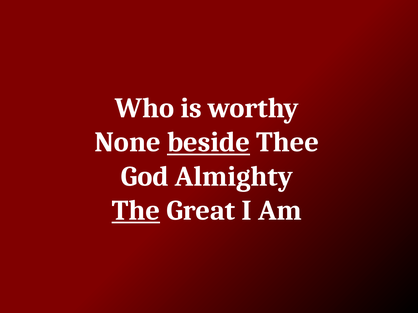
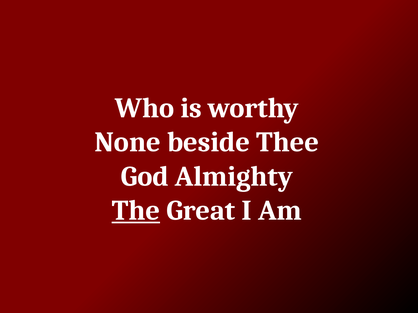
beside underline: present -> none
